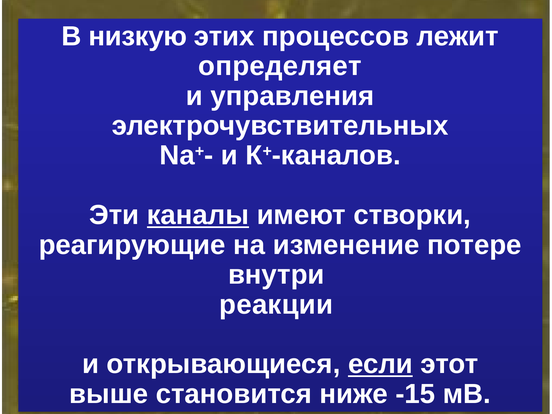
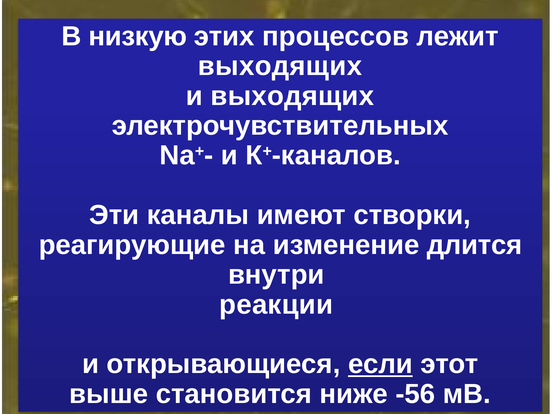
определяет at (280, 66): определяет -> выходящих
и управления: управления -> выходящих
каналы underline: present -> none
потере: потере -> длится
-15: -15 -> -56
